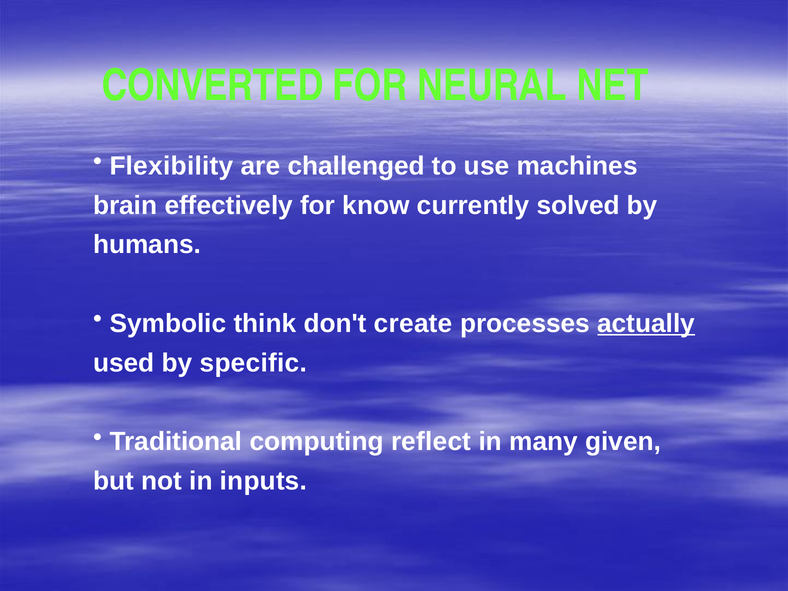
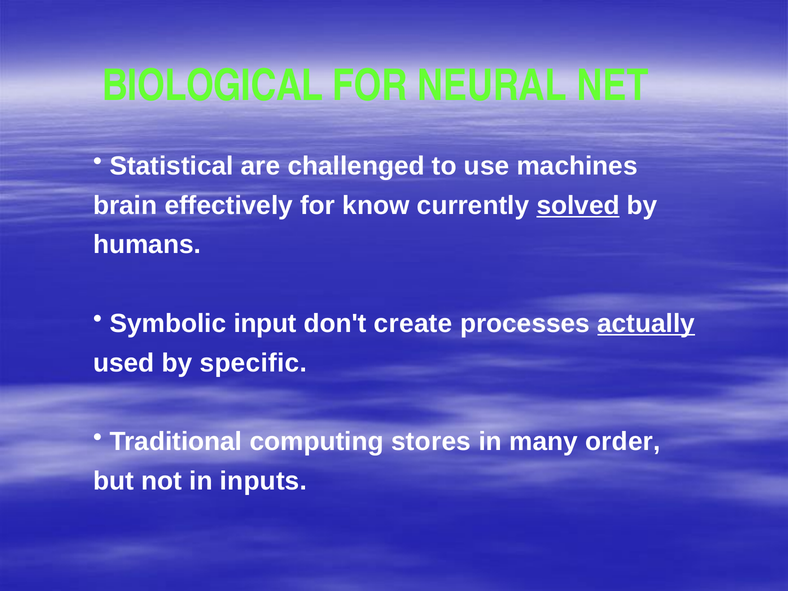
CONVERTED: CONVERTED -> BIOLOGICAL
Flexibility: Flexibility -> Statistical
solved underline: none -> present
think: think -> input
reflect: reflect -> stores
given: given -> order
